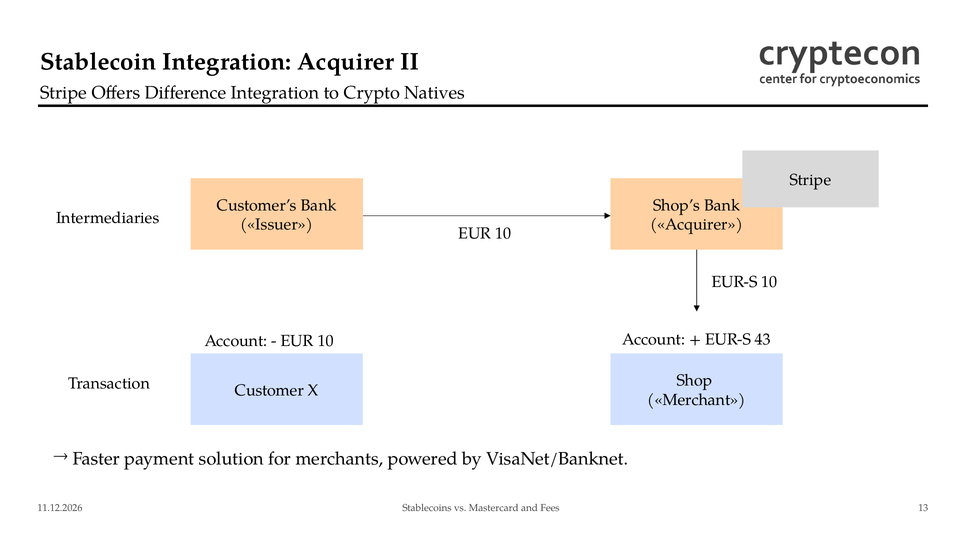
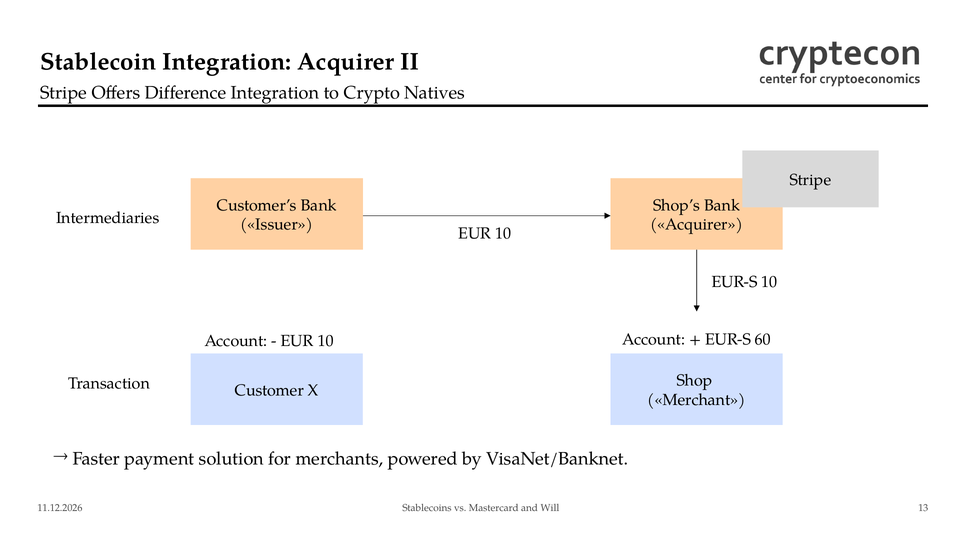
43: 43 -> 60
Fees: Fees -> Will
